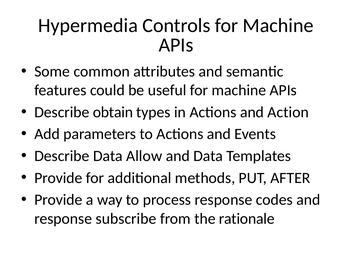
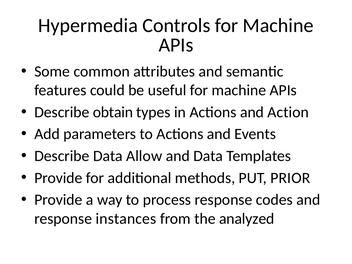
AFTER: AFTER -> PRIOR
subscribe: subscribe -> instances
rationale: rationale -> analyzed
